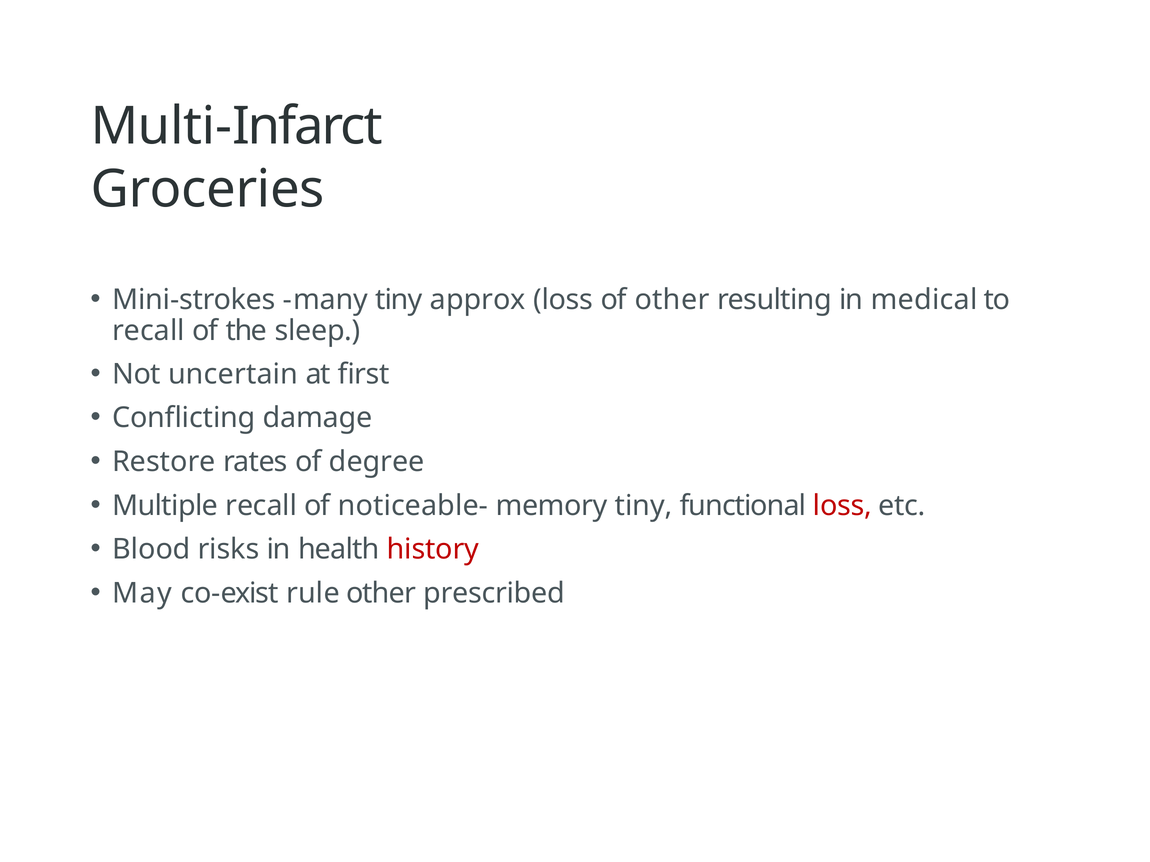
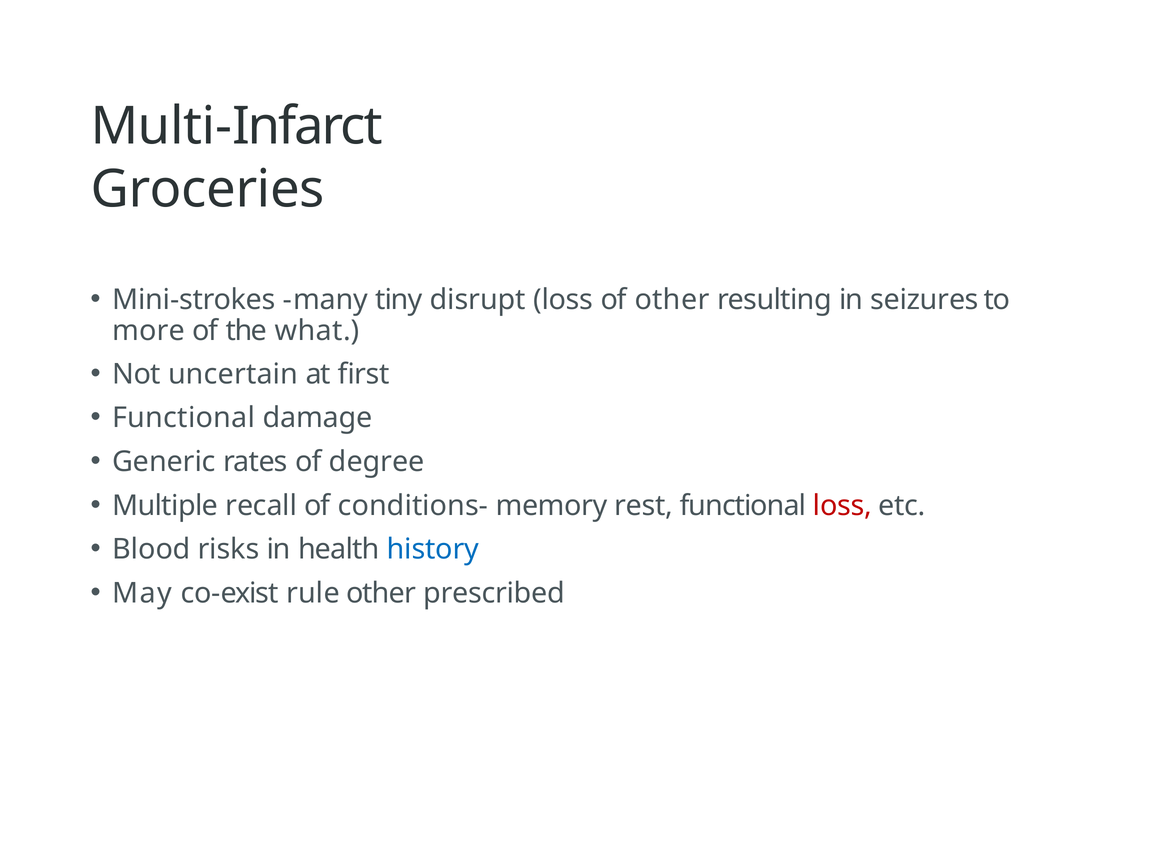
approx: approx -> disrupt
medical: medical -> seizures
recall at (148, 331): recall -> more
sleep: sleep -> what
Conflicting at (184, 418): Conflicting -> Functional
Restore: Restore -> Generic
noticeable-: noticeable- -> conditions-
memory tiny: tiny -> rest
history colour: red -> blue
